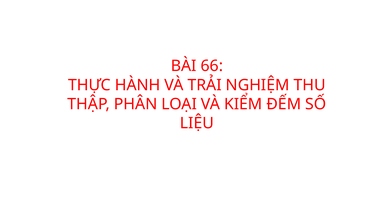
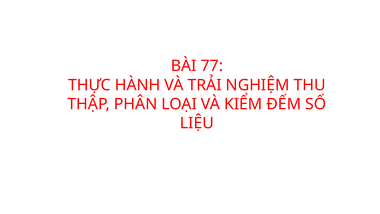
66: 66 -> 77
